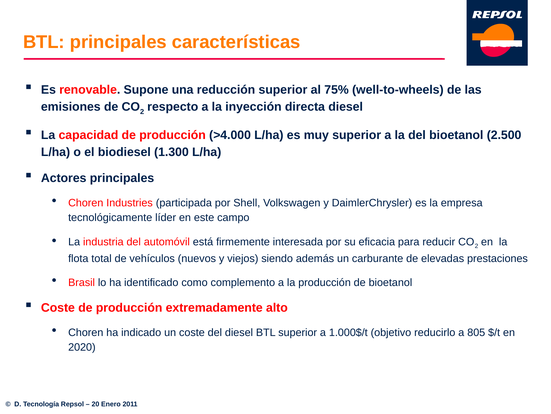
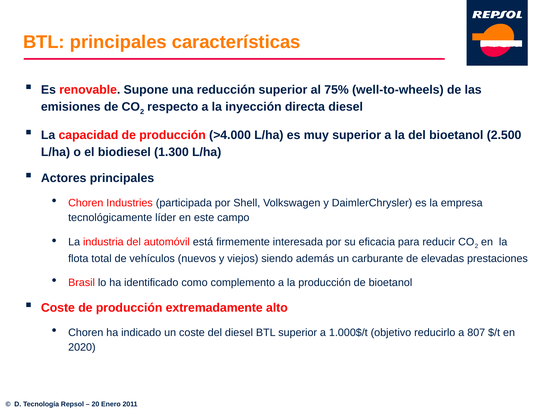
805: 805 -> 807
